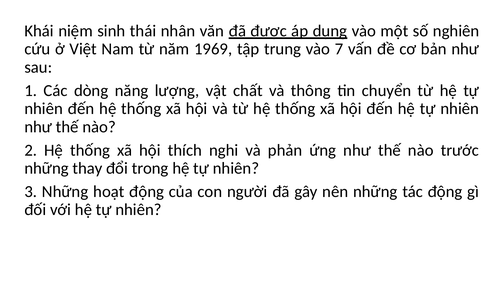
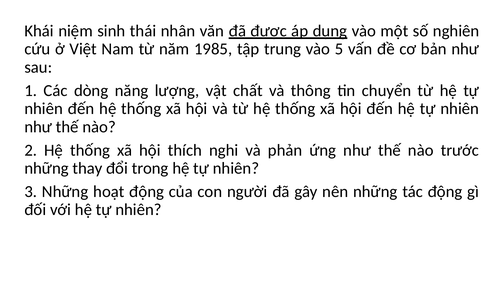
1969: 1969 -> 1985
7: 7 -> 5
